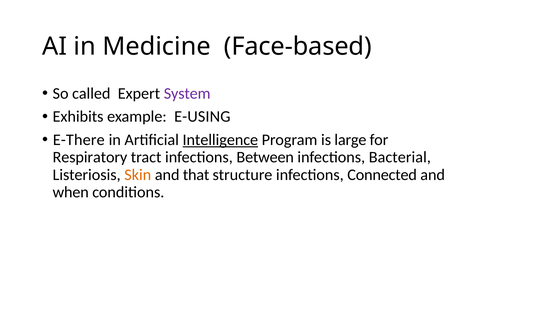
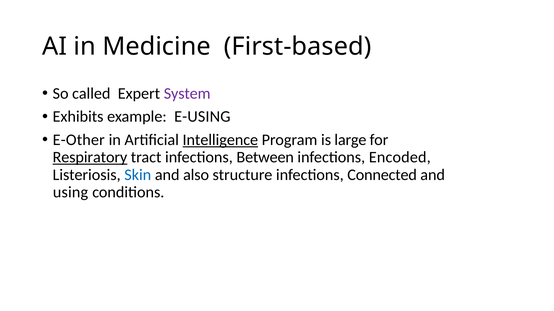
Face-based: Face-based -> First-based
E-There: E-There -> E-Other
Respiratory underline: none -> present
Bacterial: Bacterial -> Encoded
Skin colour: orange -> blue
that: that -> also
when: when -> using
